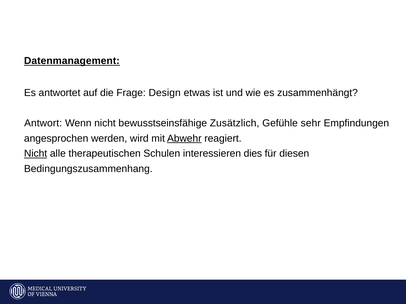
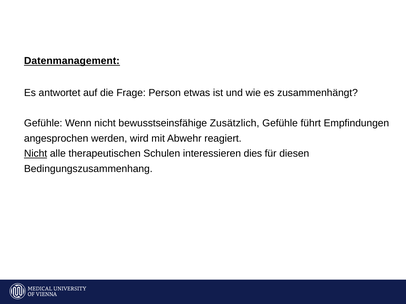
Design: Design -> Person
Antwort at (43, 123): Antwort -> Gefühle
sehr: sehr -> führt
Abwehr underline: present -> none
